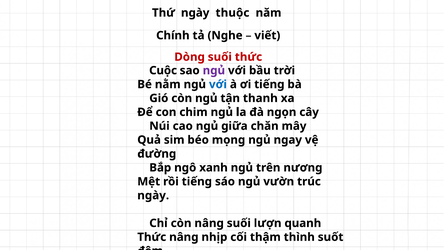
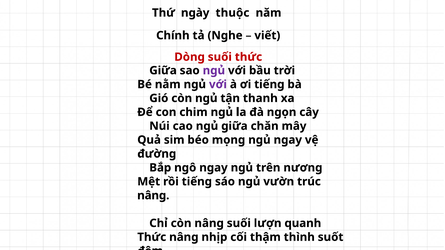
Cuộc at (163, 71): Cuộc -> Giữa
với at (218, 84) colour: blue -> purple
ngô xanh: xanh -> ngay
ngày at (153, 196): ngày -> nâng
